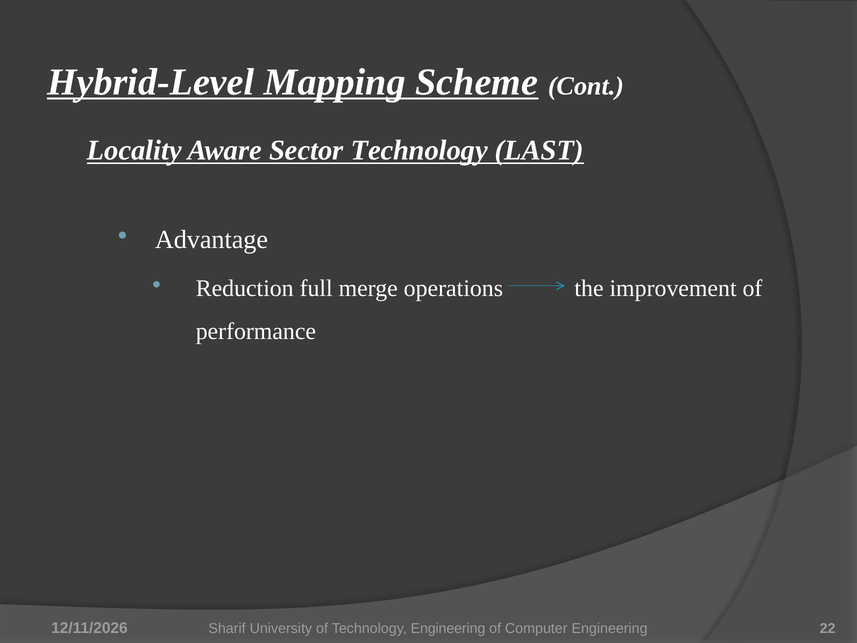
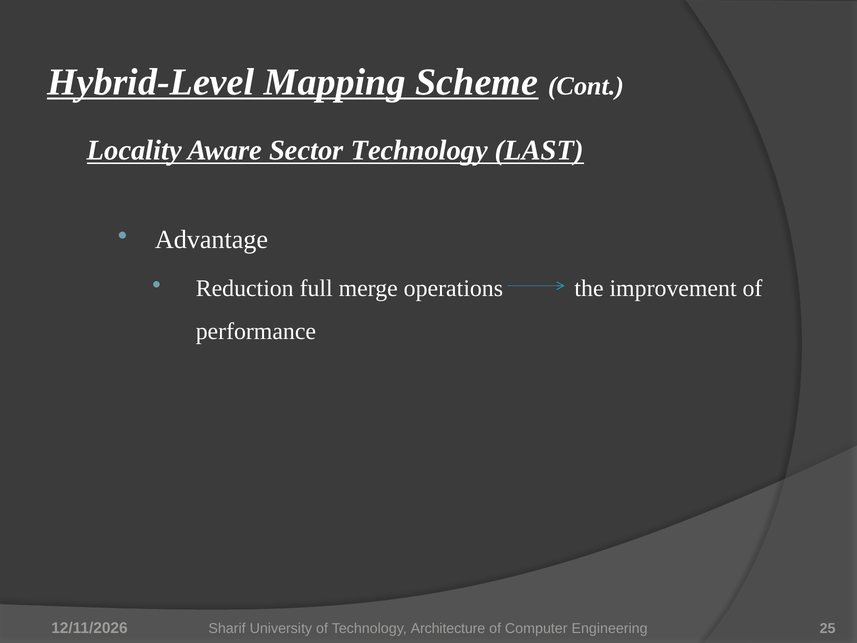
Technology Engineering: Engineering -> Architecture
22: 22 -> 25
